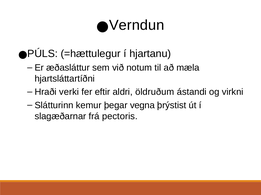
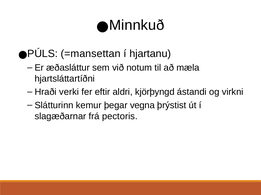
Verndun: Verndun -> Minnkuð
=hættulegur: =hættulegur -> =mansettan
öldruðum: öldruðum -> kjörþyngd
